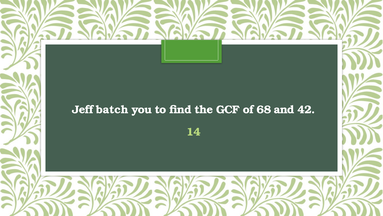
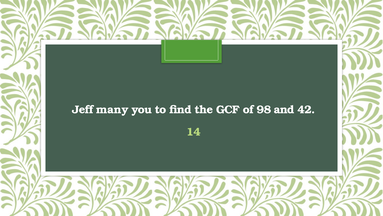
batch: batch -> many
68: 68 -> 98
